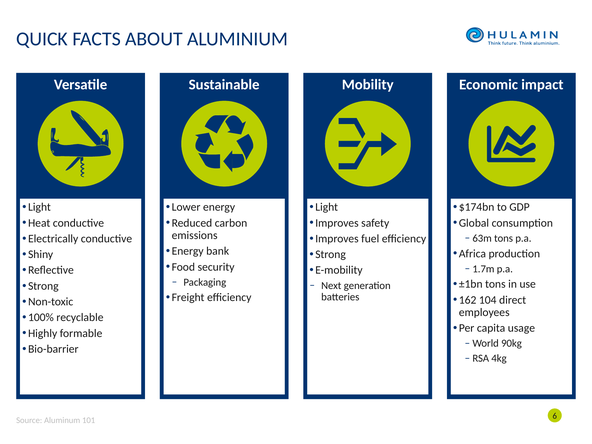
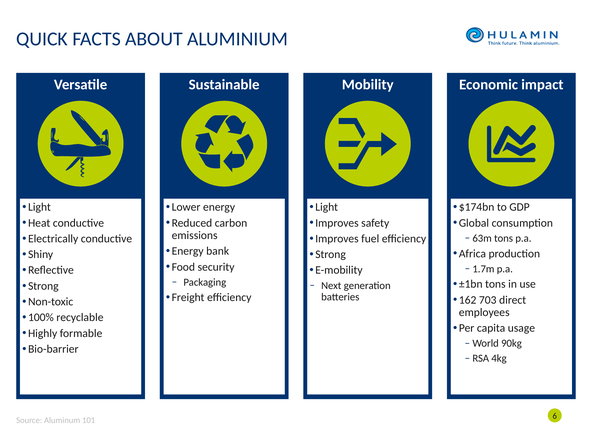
104: 104 -> 703
